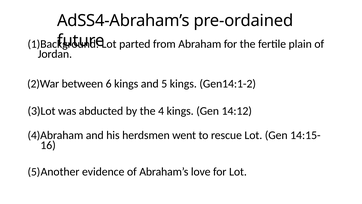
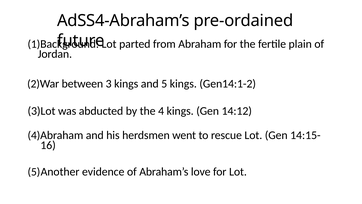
6: 6 -> 3
